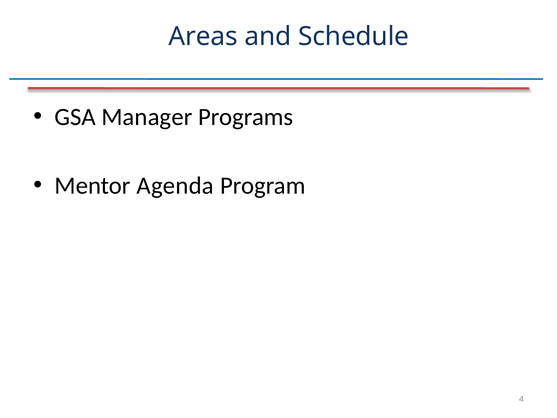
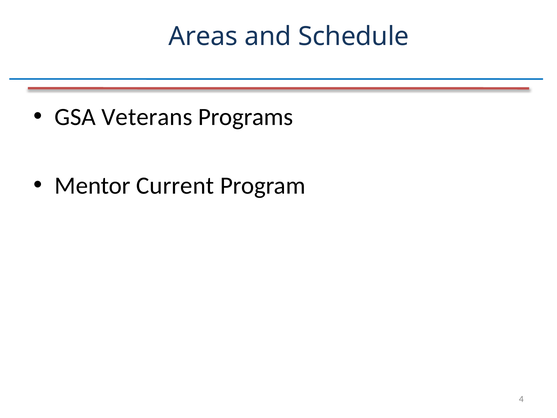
Manager: Manager -> Veterans
Agenda: Agenda -> Current
